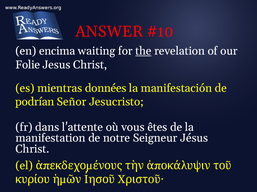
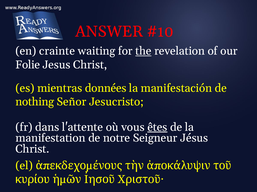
encima: encima -> crainte
podrían: podrían -> nothing
êtes underline: none -> present
